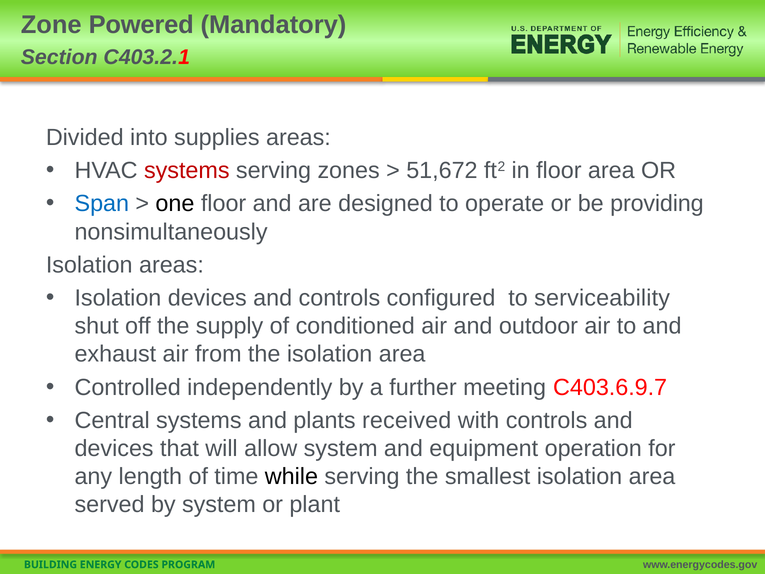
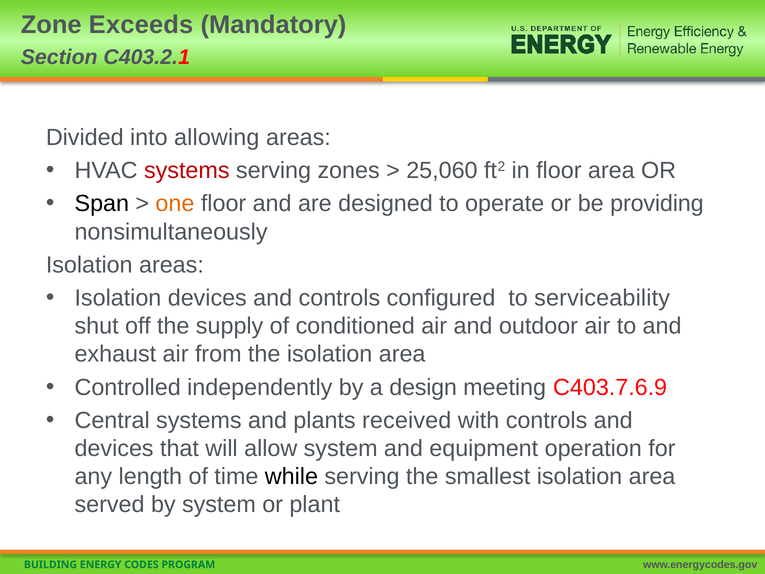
Powered: Powered -> Exceeds
supplies: supplies -> allowing
51,672: 51,672 -> 25,060
Span colour: blue -> black
one colour: black -> orange
further: further -> design
C403.6.9.7: C403.6.9.7 -> C403.7.6.9
